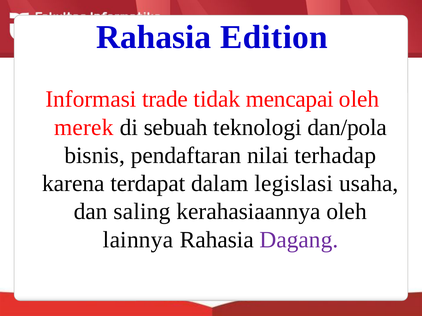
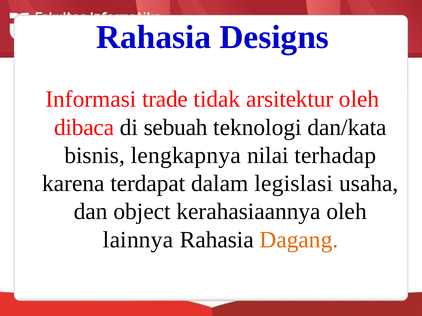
Edition: Edition -> Designs
mencapai: mencapai -> arsitektur
merek: merek -> dibaca
dan/pola: dan/pola -> dan/kata
pendaftaran: pendaftaran -> lengkapnya
saling: saling -> object
Dagang colour: purple -> orange
